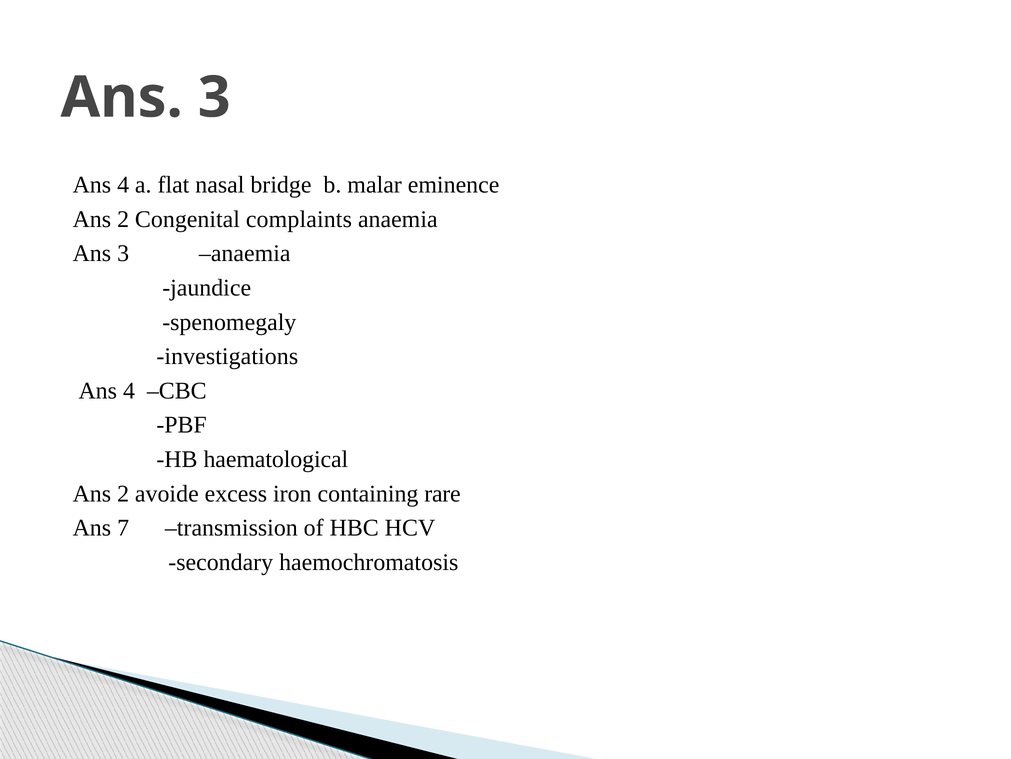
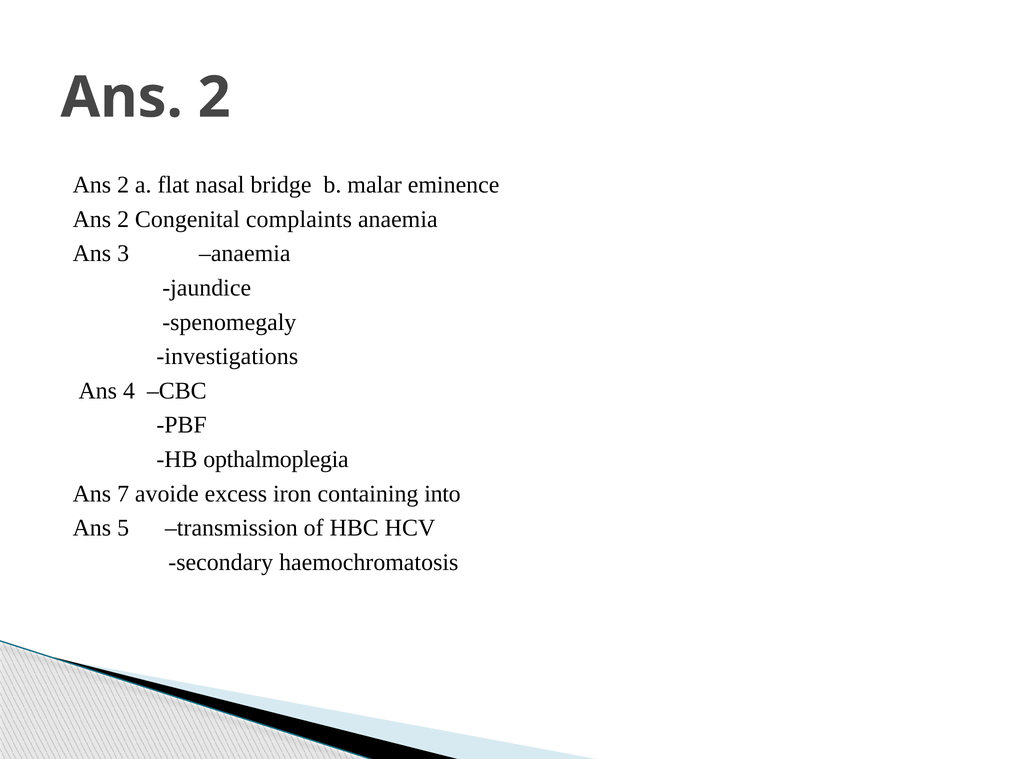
3 at (214, 98): 3 -> 2
4 at (123, 185): 4 -> 2
haematological: haematological -> opthalmoplegia
2 at (123, 493): 2 -> 7
rare: rare -> into
7: 7 -> 5
